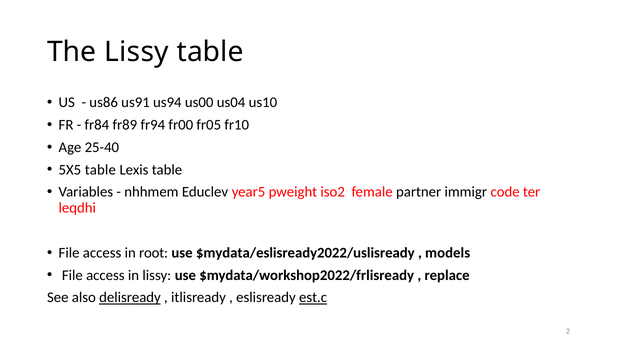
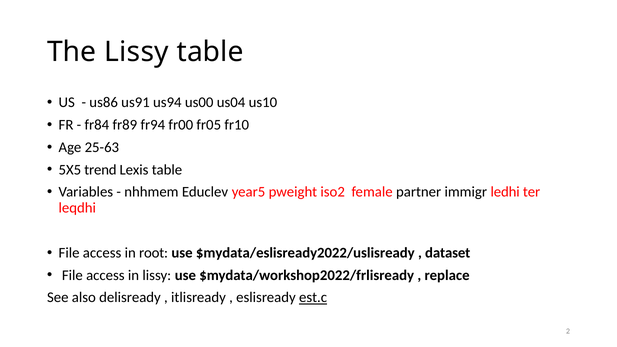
25-40: 25-40 -> 25-63
5X5 table: table -> trend
code: code -> ledhi
models: models -> dataset
delisready underline: present -> none
